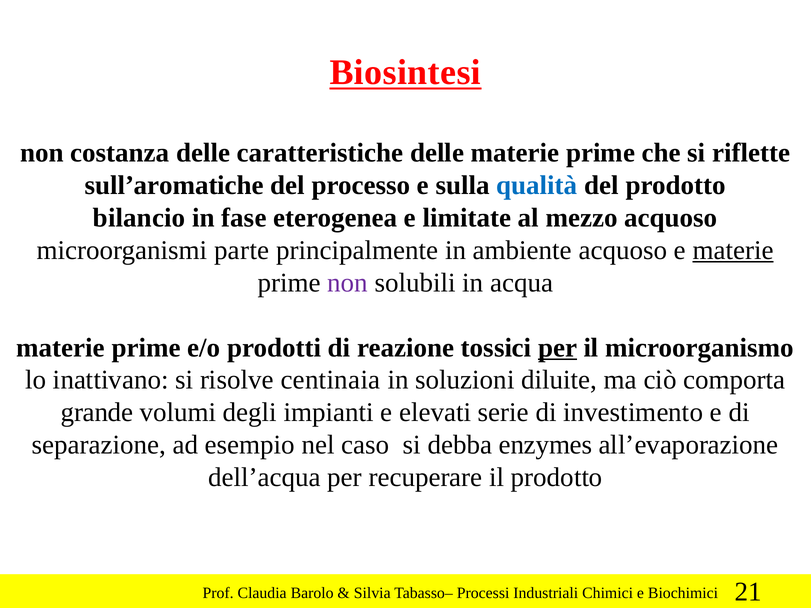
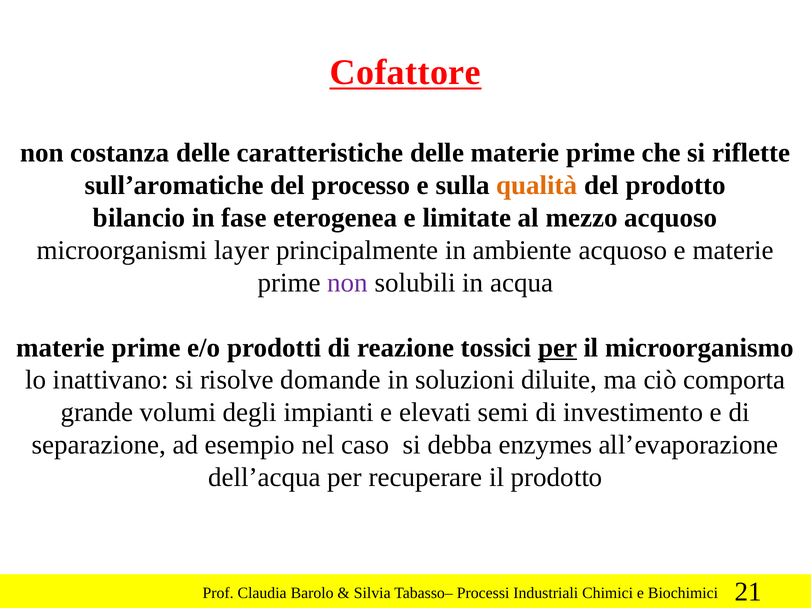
Biosintesi: Biosintesi -> Cofattore
qualità colour: blue -> orange
parte: parte -> layer
materie at (733, 250) underline: present -> none
centinaia: centinaia -> domande
serie: serie -> semi
